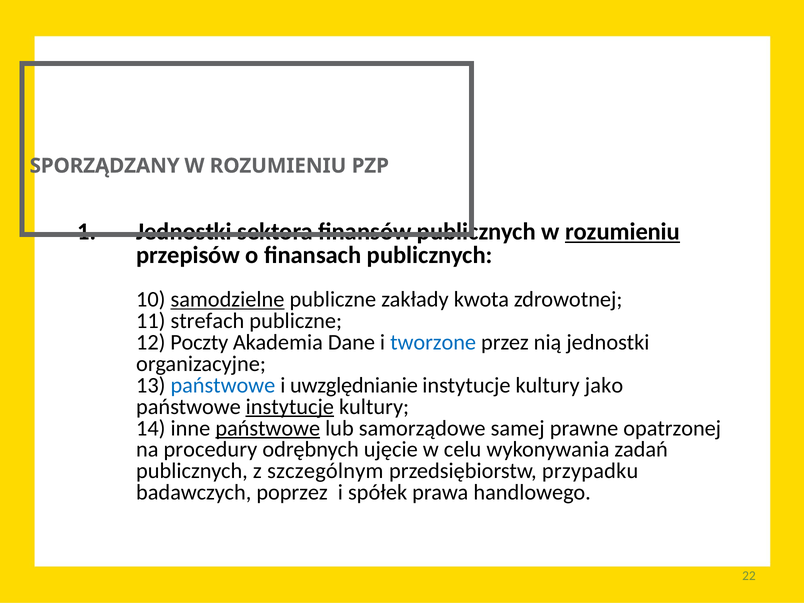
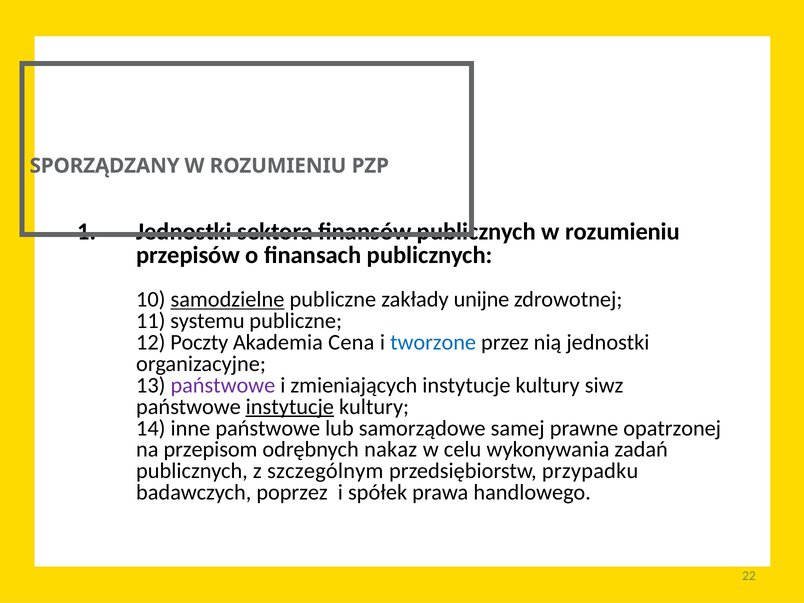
rozumieniu at (623, 232) underline: present -> none
kwota: kwota -> unijne
strefach: strefach -> systemu
Dane: Dane -> Cena
państwowe at (223, 385) colour: blue -> purple
uwzględnianie: uwzględnianie -> zmieniających
jako: jako -> siwz
państwowe at (268, 428) underline: present -> none
procedury: procedury -> przepisom
ujęcie: ujęcie -> nakaz
